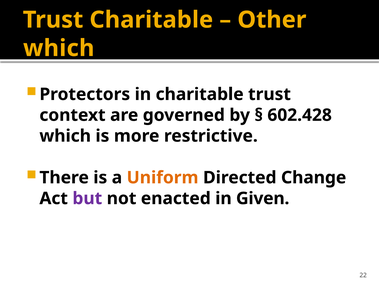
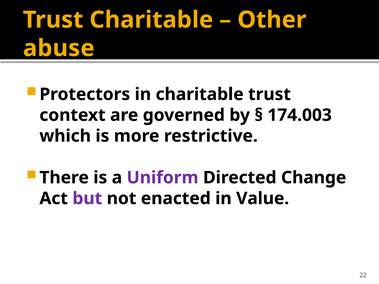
which at (59, 48): which -> abuse
602.428: 602.428 -> 174.003
Uniform colour: orange -> purple
Given: Given -> Value
